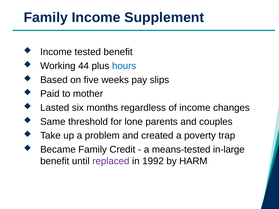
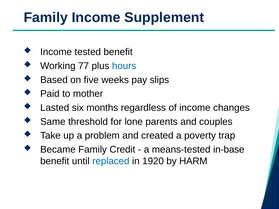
44: 44 -> 77
in-large: in-large -> in-base
replaced colour: purple -> blue
1992: 1992 -> 1920
